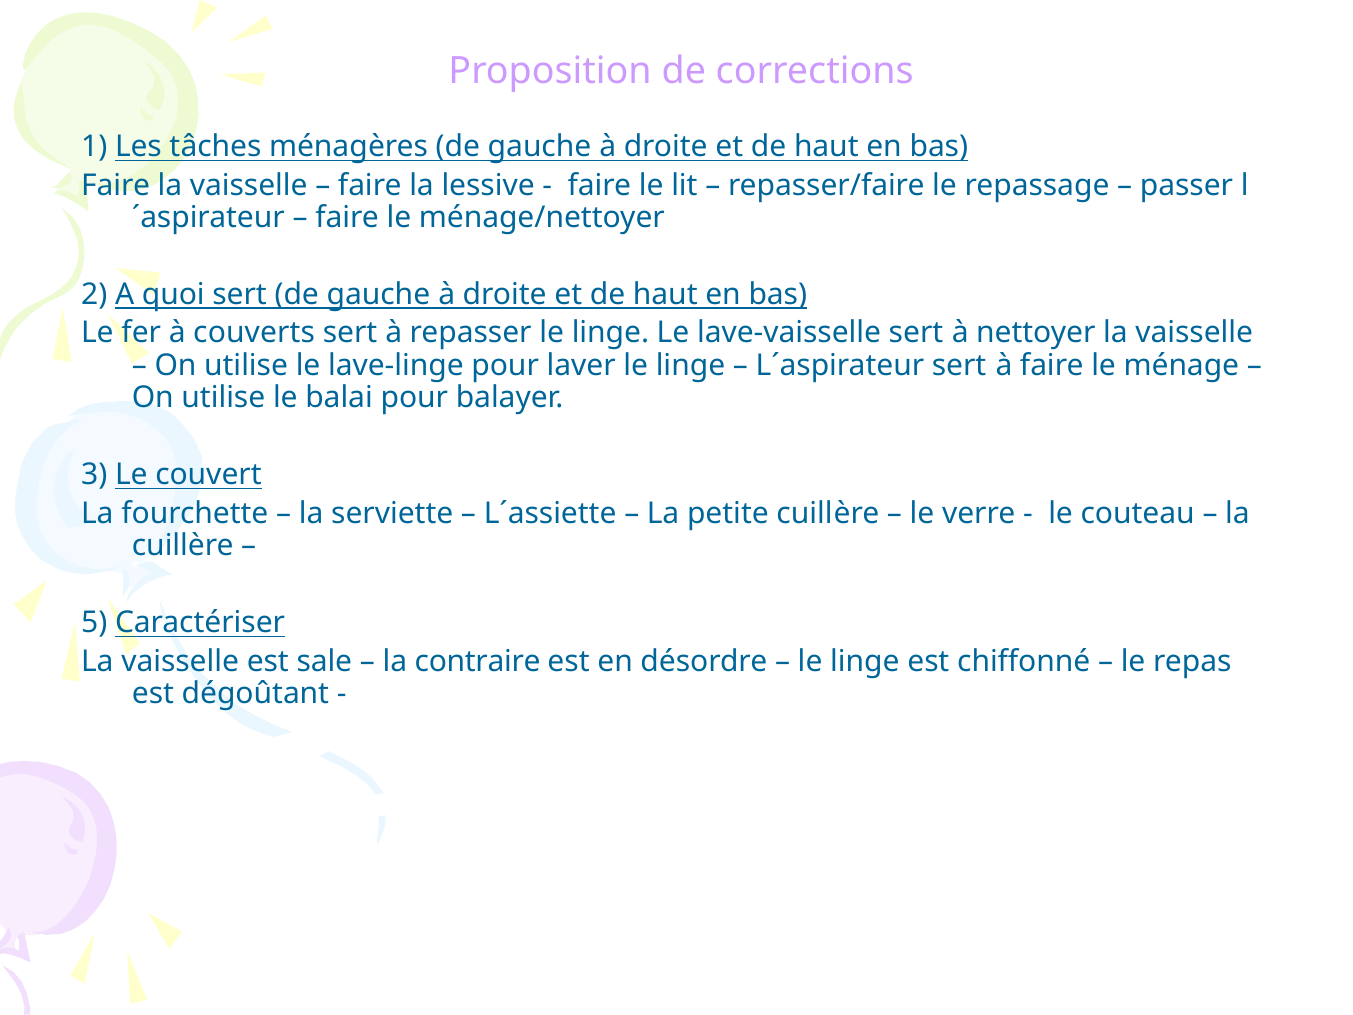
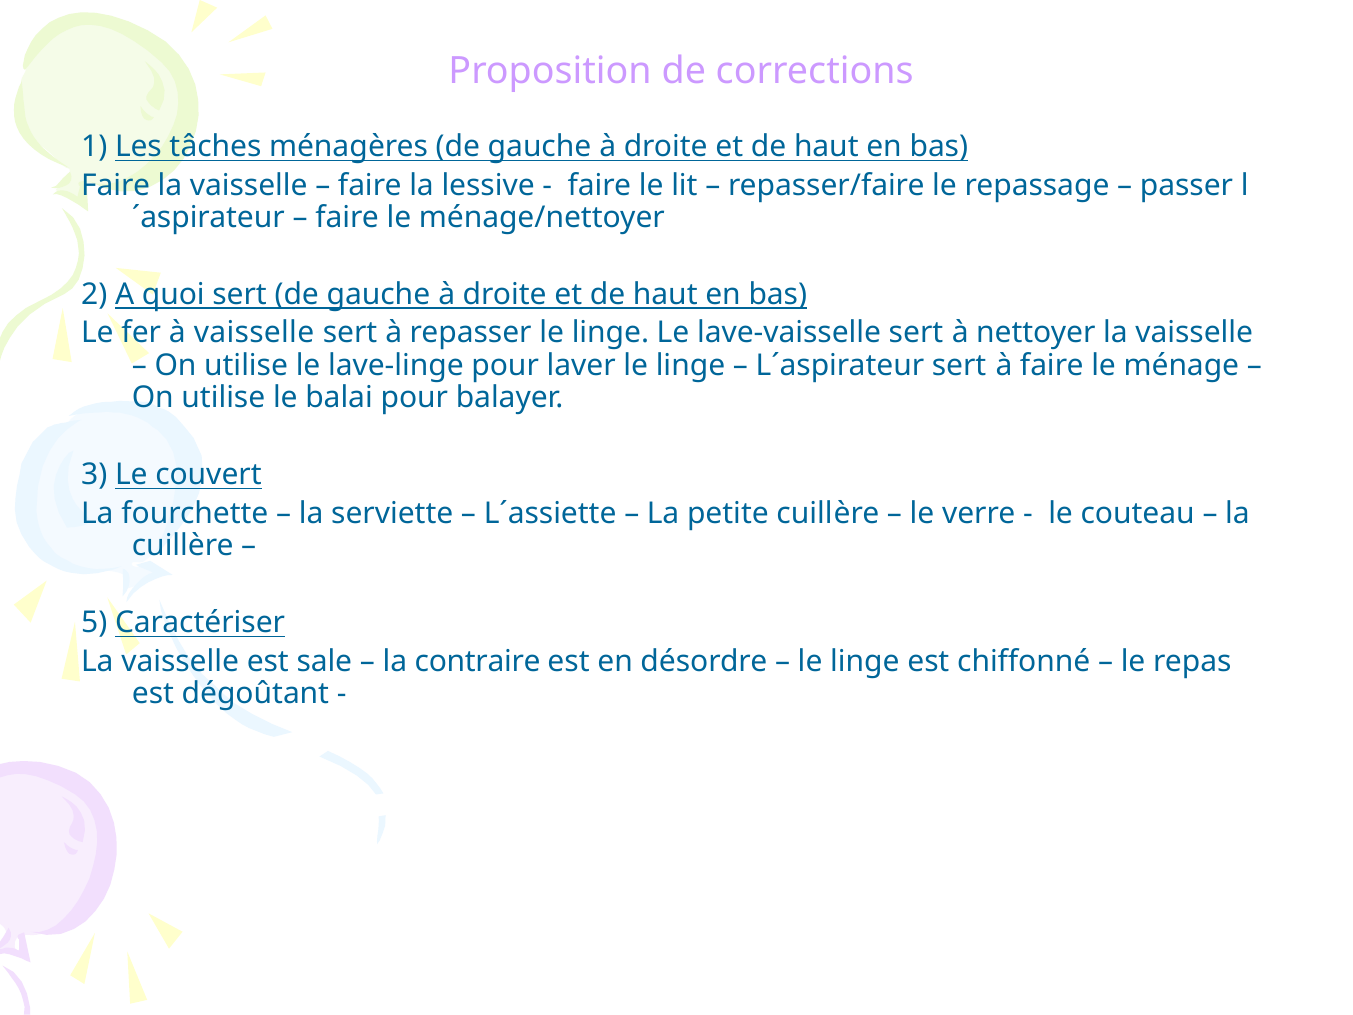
à couverts: couverts -> vaisselle
